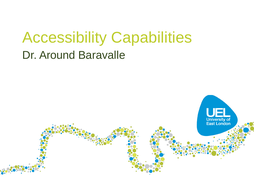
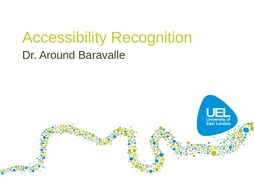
Capabilities: Capabilities -> Recognition
